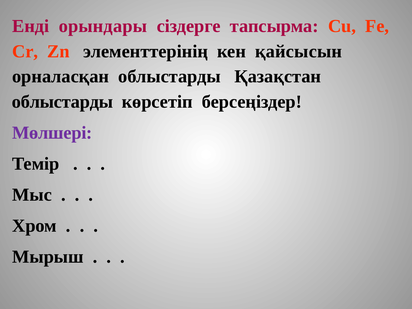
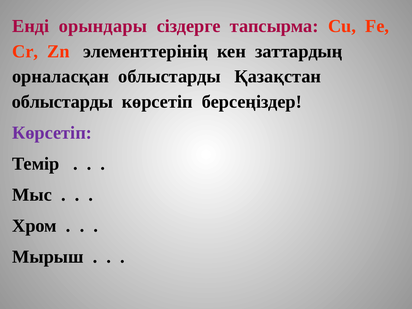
қайсысын: қайсысын -> заттардың
Мөлшері at (52, 133): Мөлшері -> Көрсетіп
